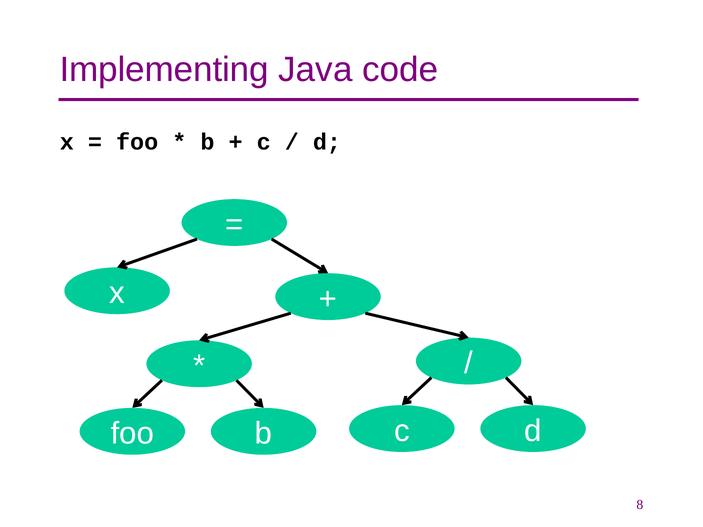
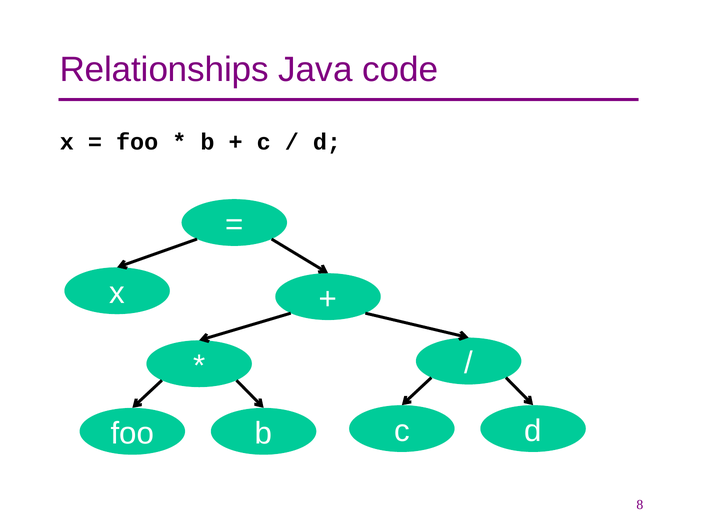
Implementing: Implementing -> Relationships
